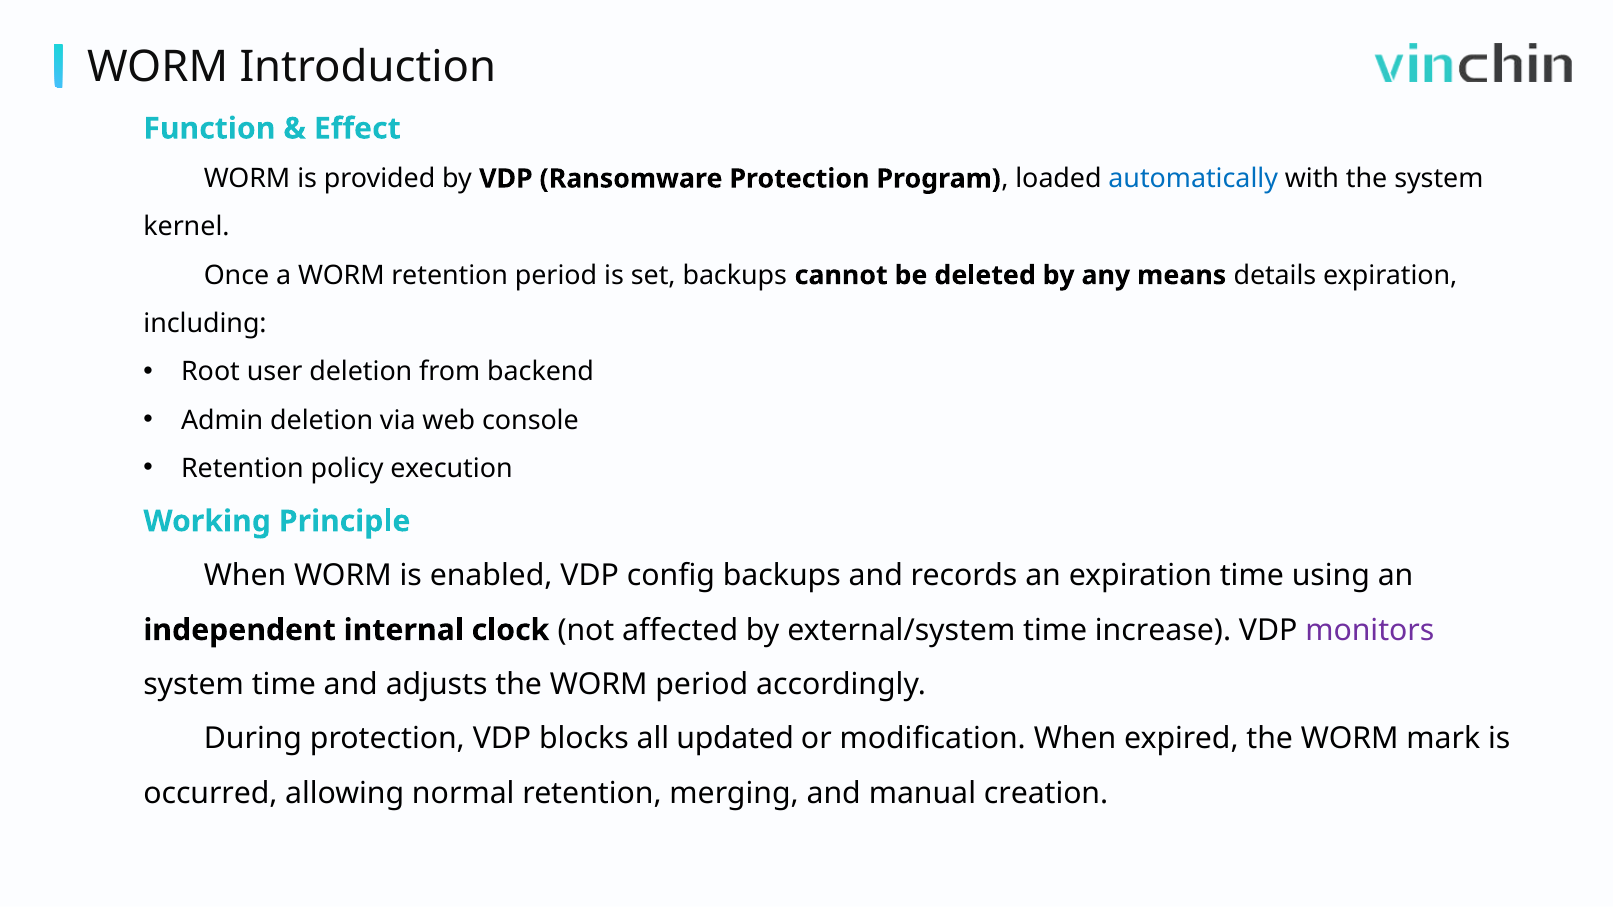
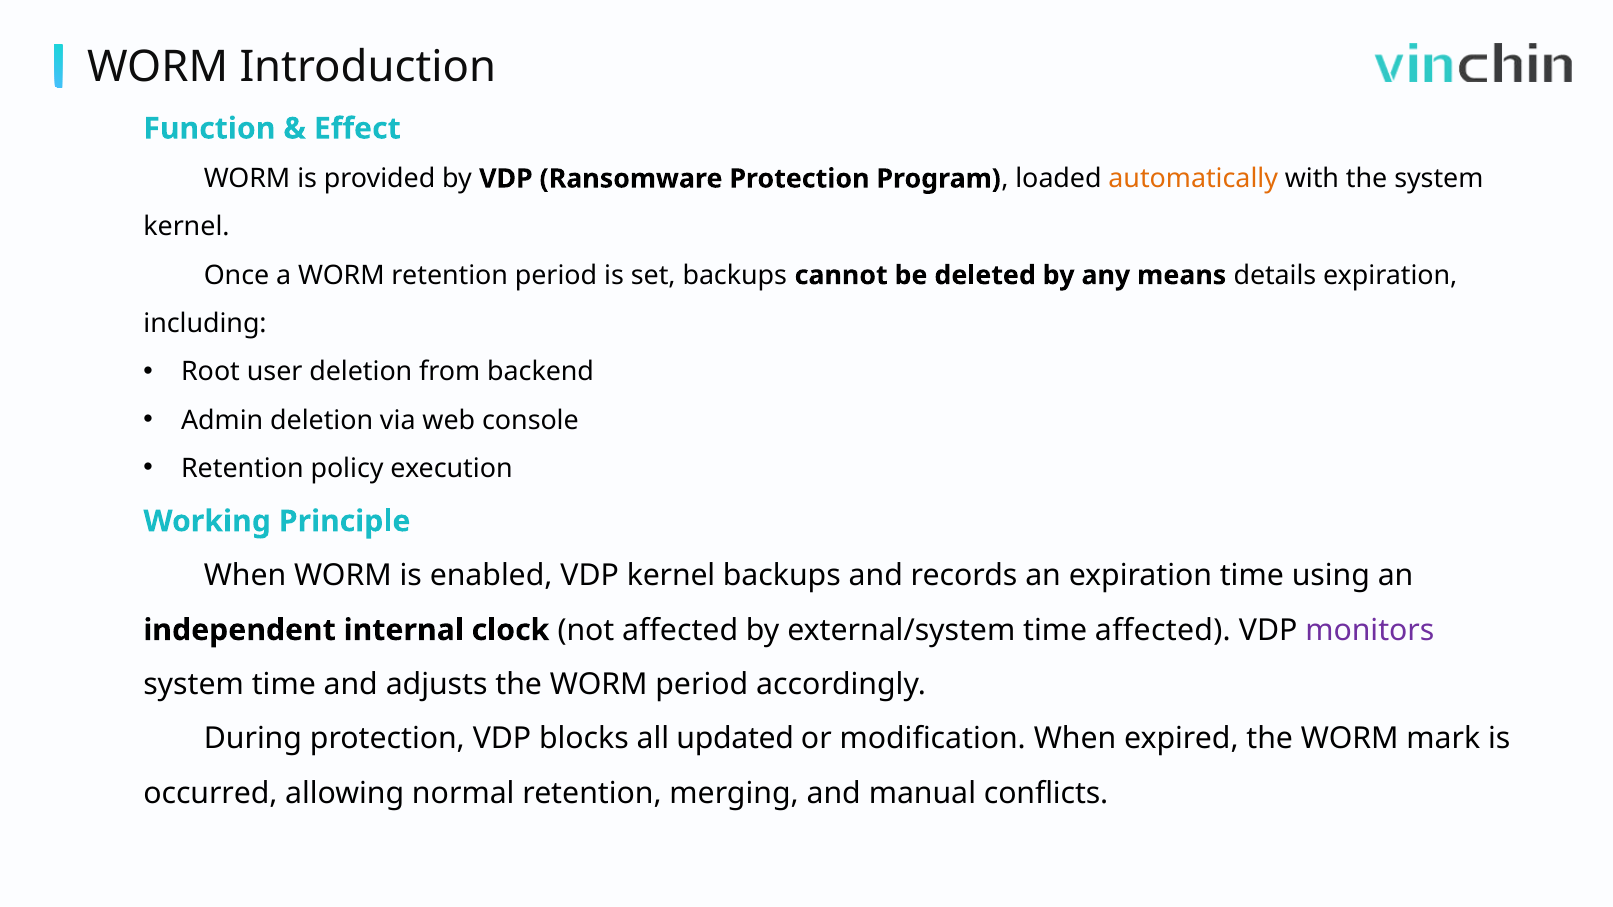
automatically colour: blue -> orange
VDP config: config -> kernel
time increase: increase -> affected
creation: creation -> conflicts
